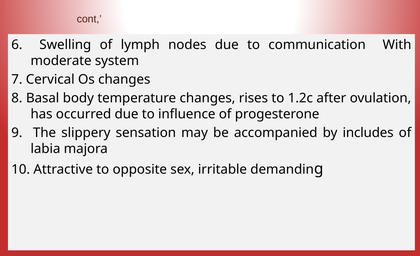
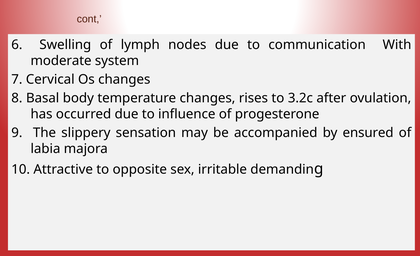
1.2c: 1.2c -> 3.2c
includes: includes -> ensured
